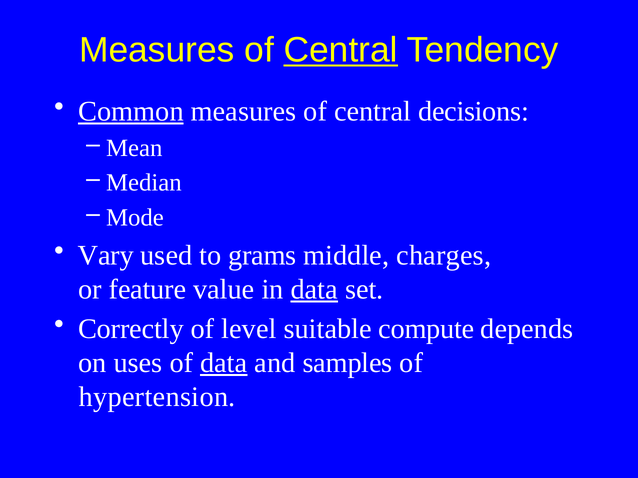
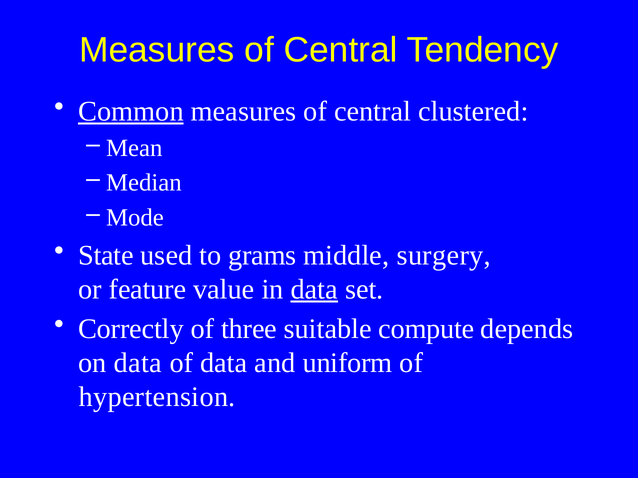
Central at (341, 50) underline: present -> none
decisions: decisions -> clustered
Vary: Vary -> State
charges: charges -> surgery
level: level -> three
on uses: uses -> data
data at (224, 363) underline: present -> none
samples: samples -> uniform
